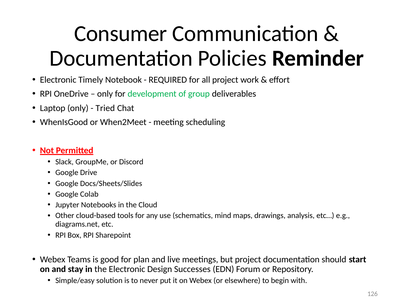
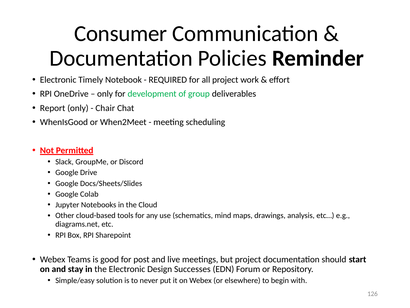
Laptop: Laptop -> Report
Tried: Tried -> Chair
plan: plan -> post
